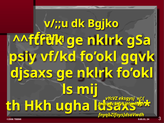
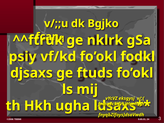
gqvk: gqvk -> fodkl
djsaxs ge nklrk: nklrk -> ftuds
